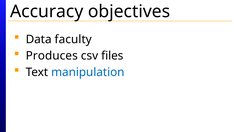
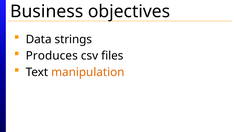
Accuracy: Accuracy -> Business
faculty: faculty -> strings
manipulation colour: blue -> orange
